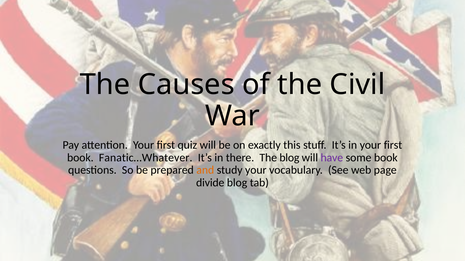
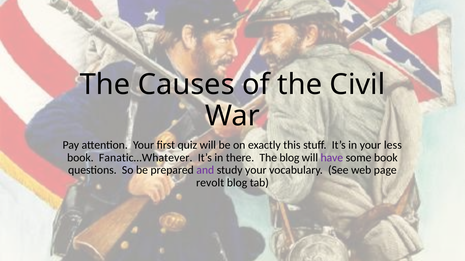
in your first: first -> less
and colour: orange -> purple
divide: divide -> revolt
